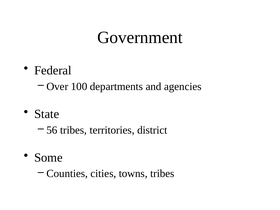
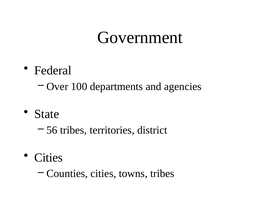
Some at (48, 158): Some -> Cities
